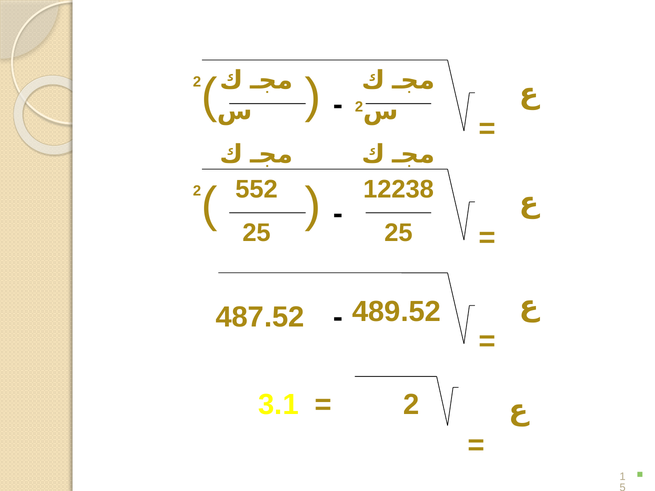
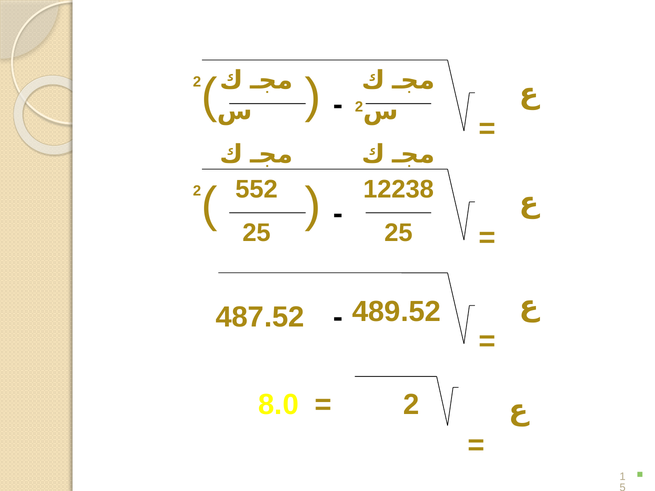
3.1: 3.1 -> 8.0
